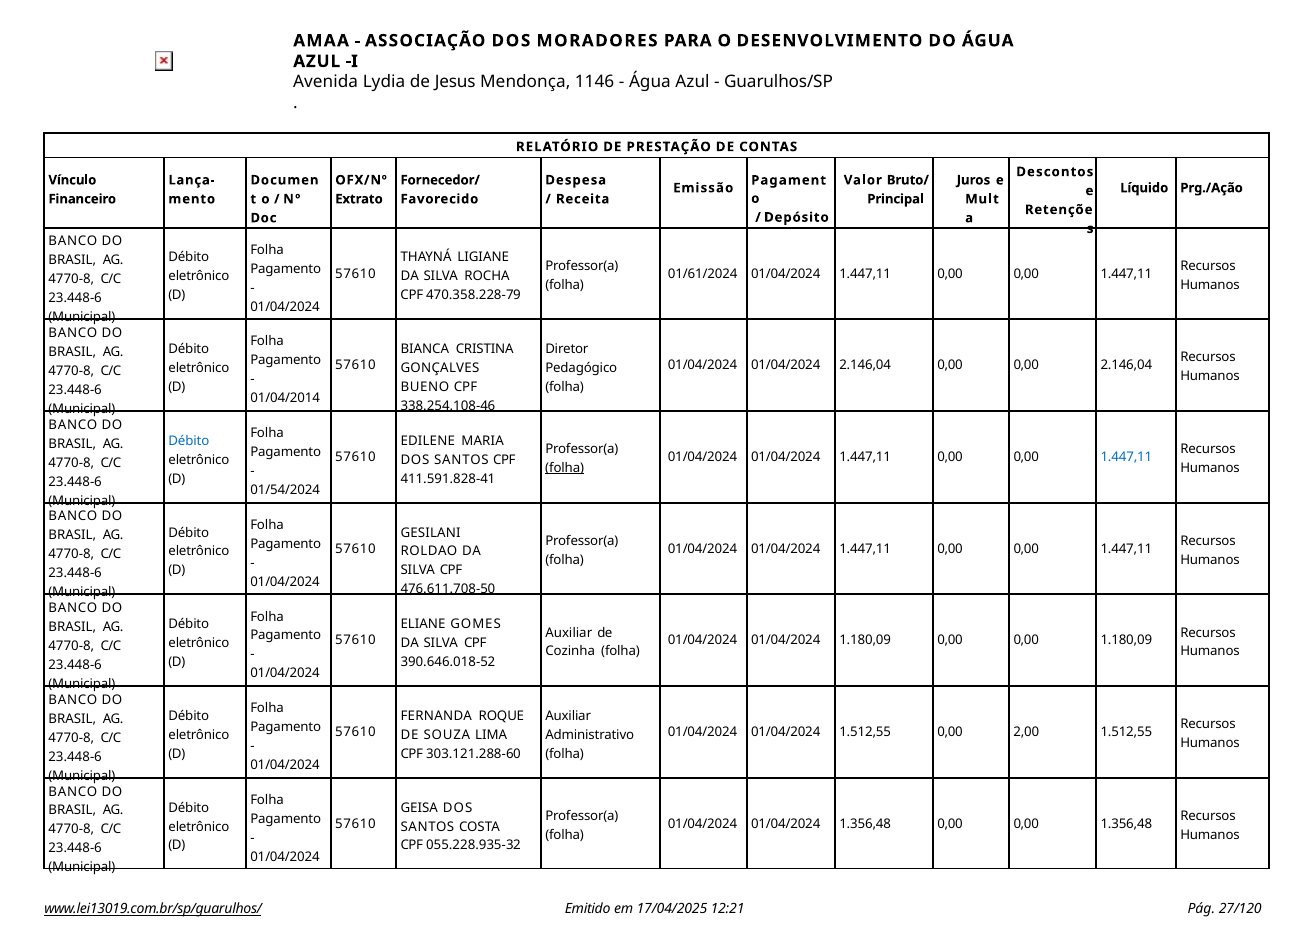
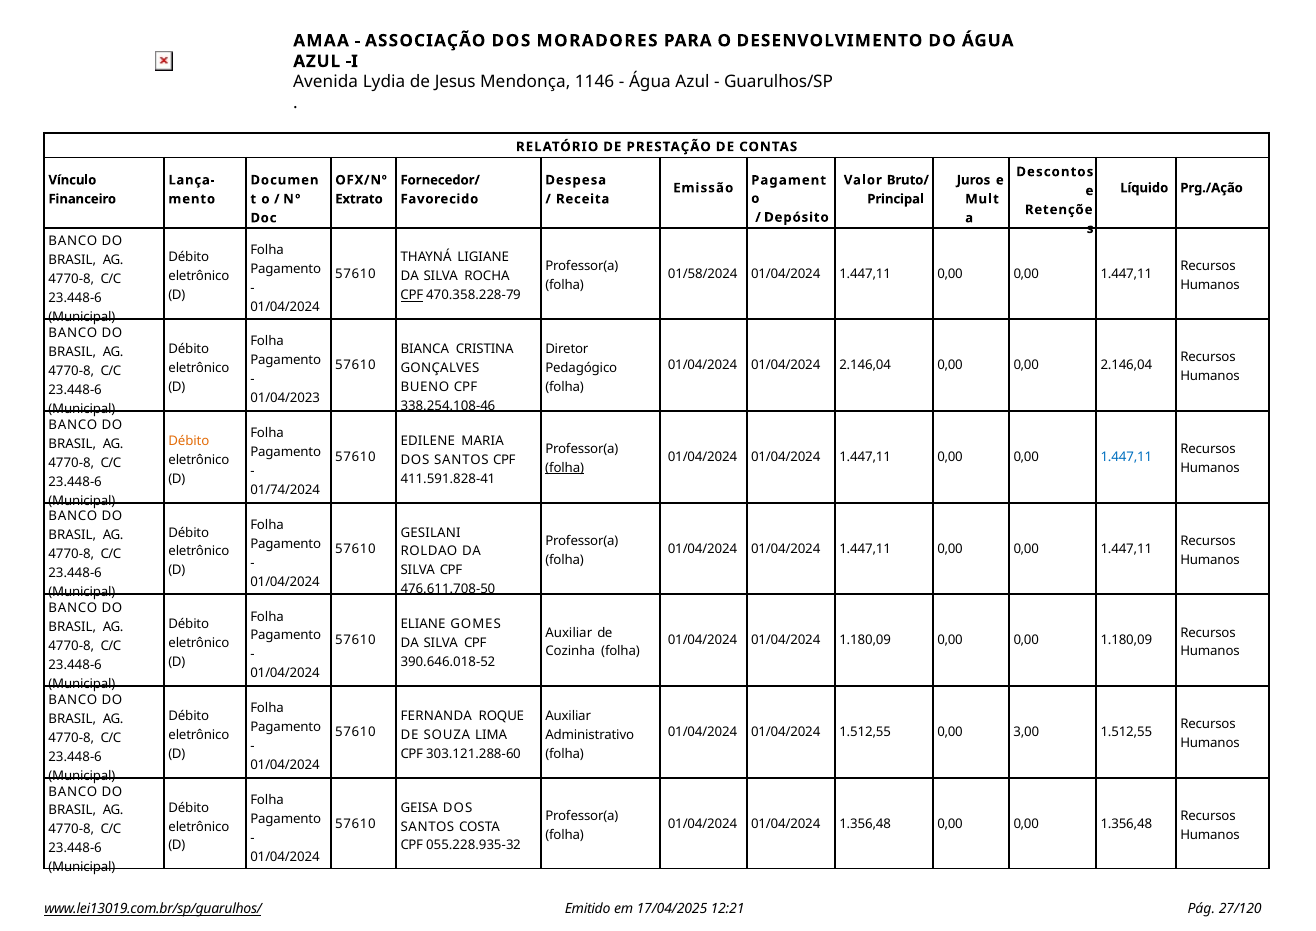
01/61/2024: 01/61/2024 -> 01/58/2024
CPF at (412, 295) underline: none -> present
01/04/2014: 01/04/2014 -> 01/04/2023
Débito at (189, 441) colour: blue -> orange
01/54/2024: 01/54/2024 -> 01/74/2024
2,00: 2,00 -> 3,00
